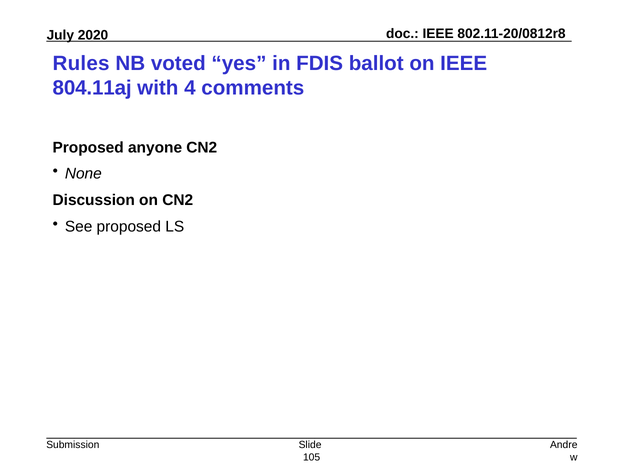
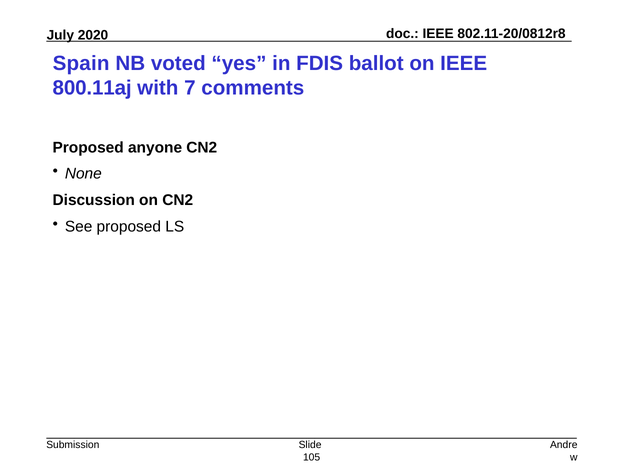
Rules: Rules -> Spain
804.11aj: 804.11aj -> 800.11aj
4: 4 -> 7
